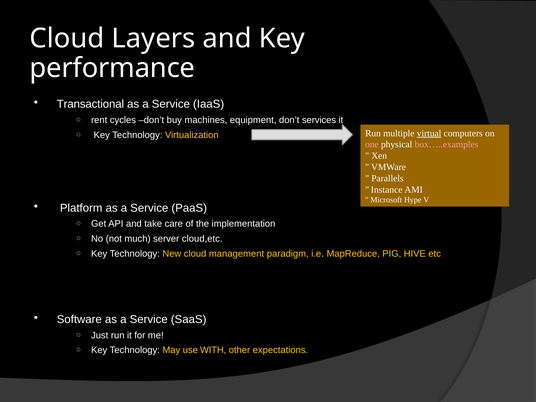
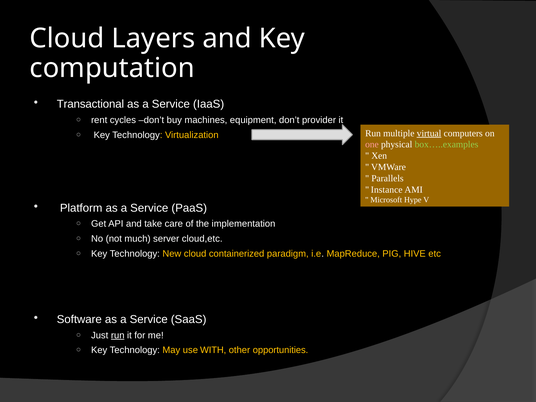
performance: performance -> computation
services: services -> provider
box…..examples colour: pink -> light green
management: management -> containerized
run at (118, 335) underline: none -> present
expectations: expectations -> opportunities
